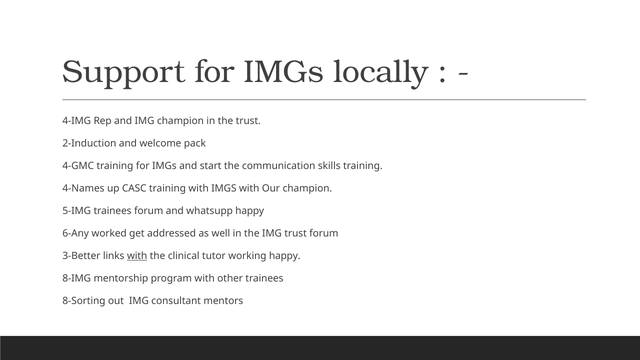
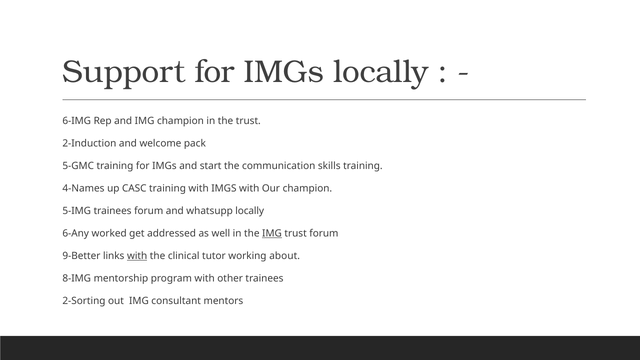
4-IMG: 4-IMG -> 6-IMG
4-GMC: 4-GMC -> 5-GMC
whatsupp happy: happy -> locally
IMG at (272, 234) underline: none -> present
3-Better: 3-Better -> 9-Better
working happy: happy -> about
8-Sorting: 8-Sorting -> 2-Sorting
